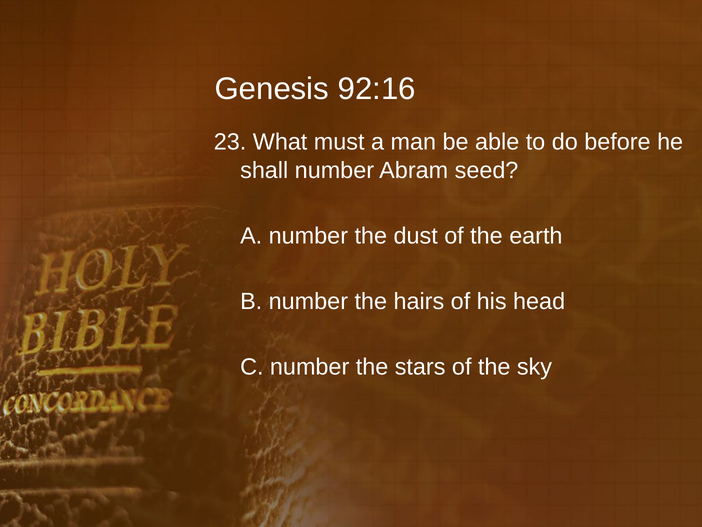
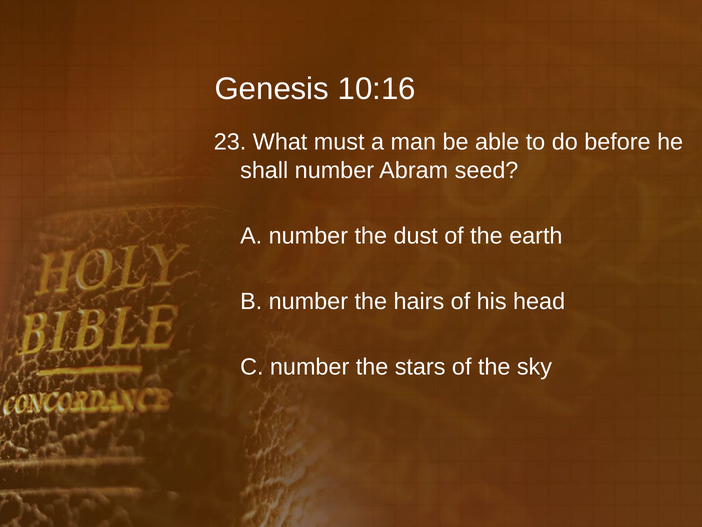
92:16: 92:16 -> 10:16
